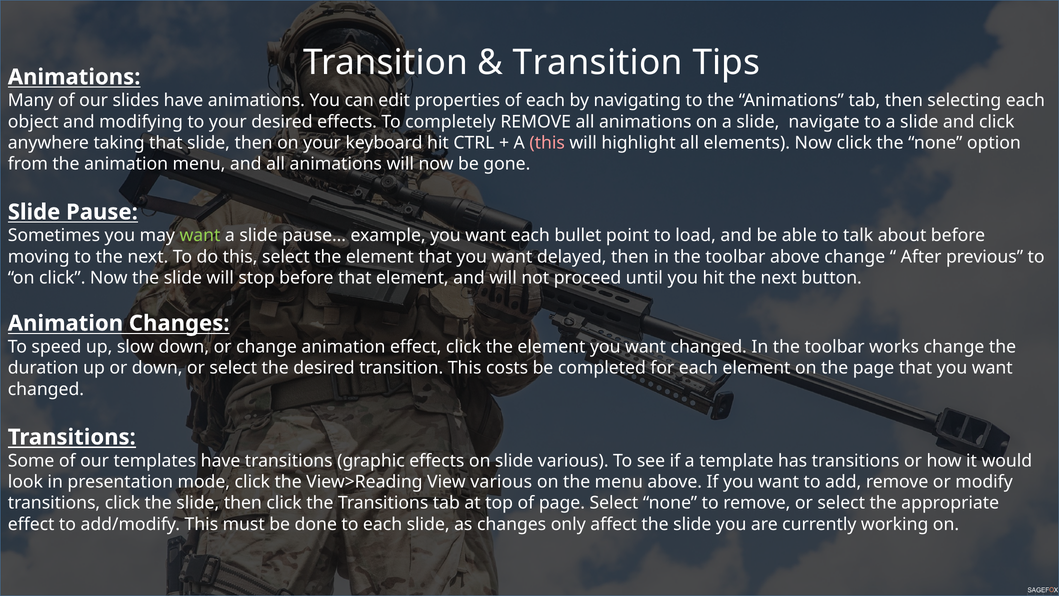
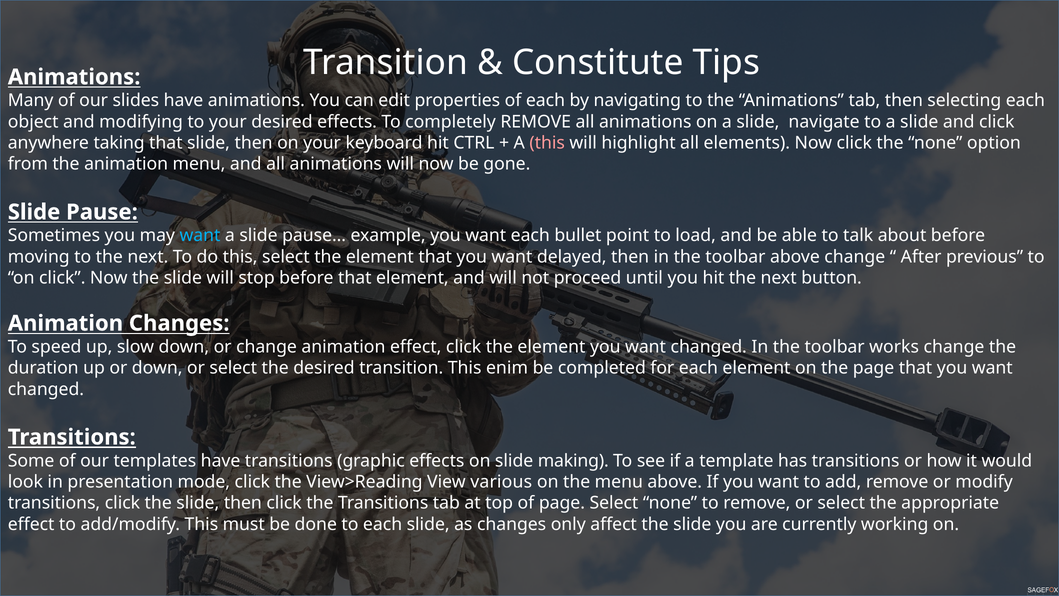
Transition at (598, 62): Transition -> Constitute
want at (200, 236) colour: light green -> light blue
costs: costs -> enim
slide various: various -> making
